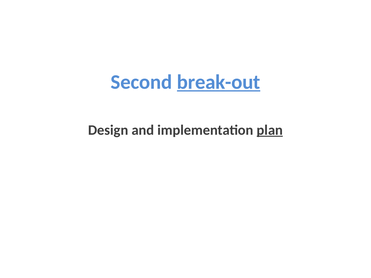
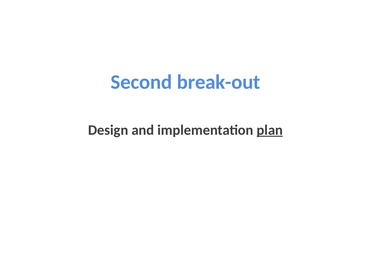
break-out underline: present -> none
